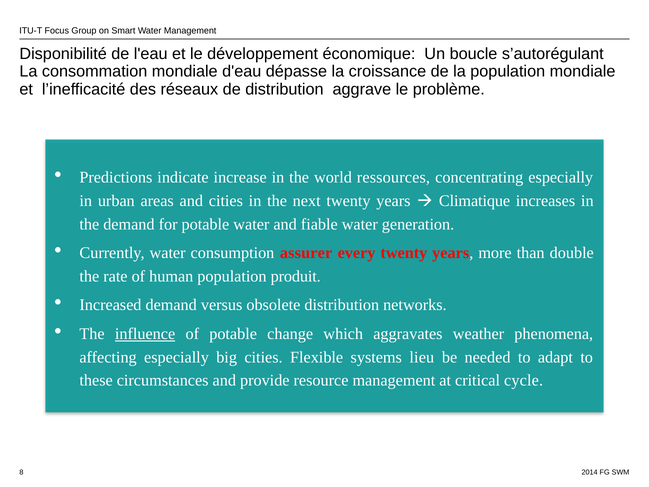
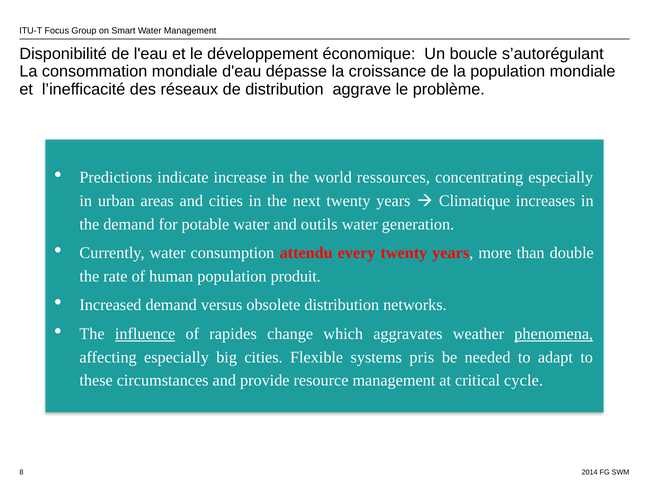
fiable: fiable -> outils
assurer: assurer -> attendu
of potable: potable -> rapides
phenomena underline: none -> present
lieu: lieu -> pris
